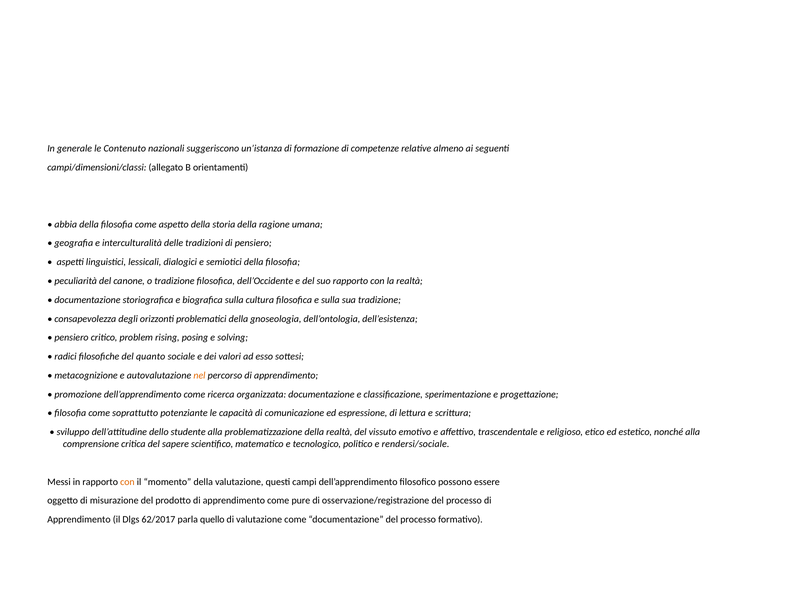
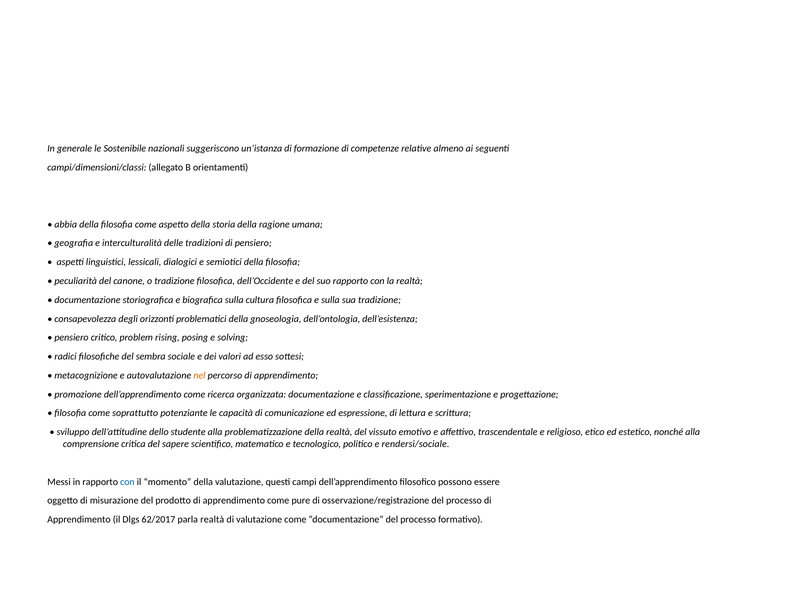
Contenuto: Contenuto -> Sostenibile
quanto: quanto -> sembra
con at (127, 482) colour: orange -> blue
parla quello: quello -> realtà
